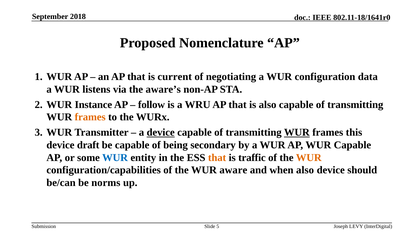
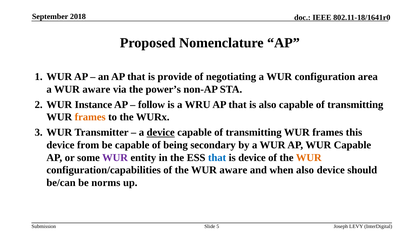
current: current -> provide
data: data -> area
a WUR listens: listens -> aware
aware’s: aware’s -> power’s
WUR at (297, 133) underline: present -> none
draft: draft -> from
WUR at (115, 158) colour: blue -> purple
that at (217, 158) colour: orange -> blue
is traffic: traffic -> device
